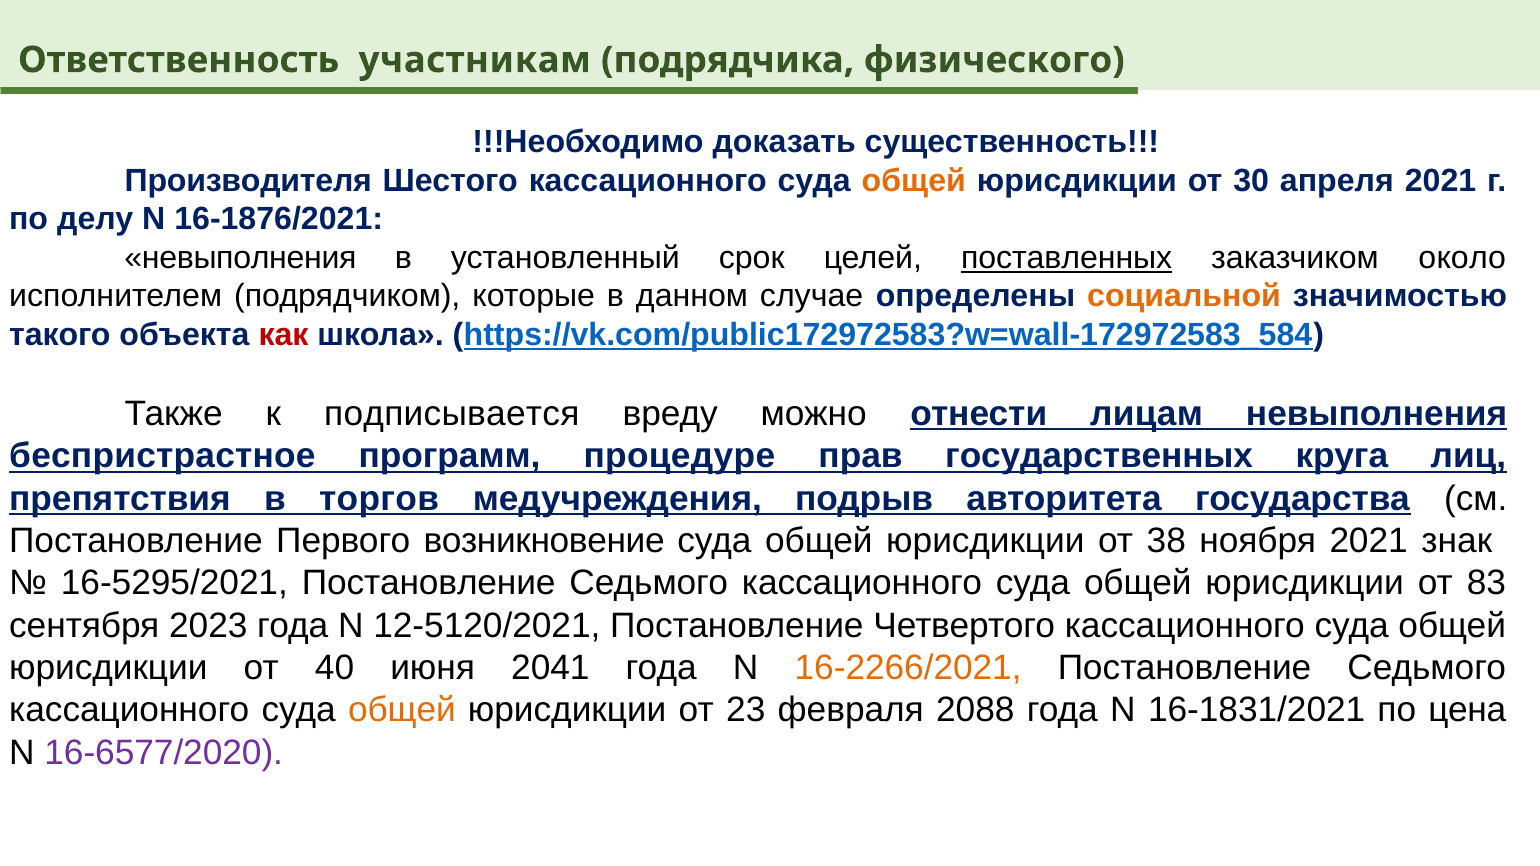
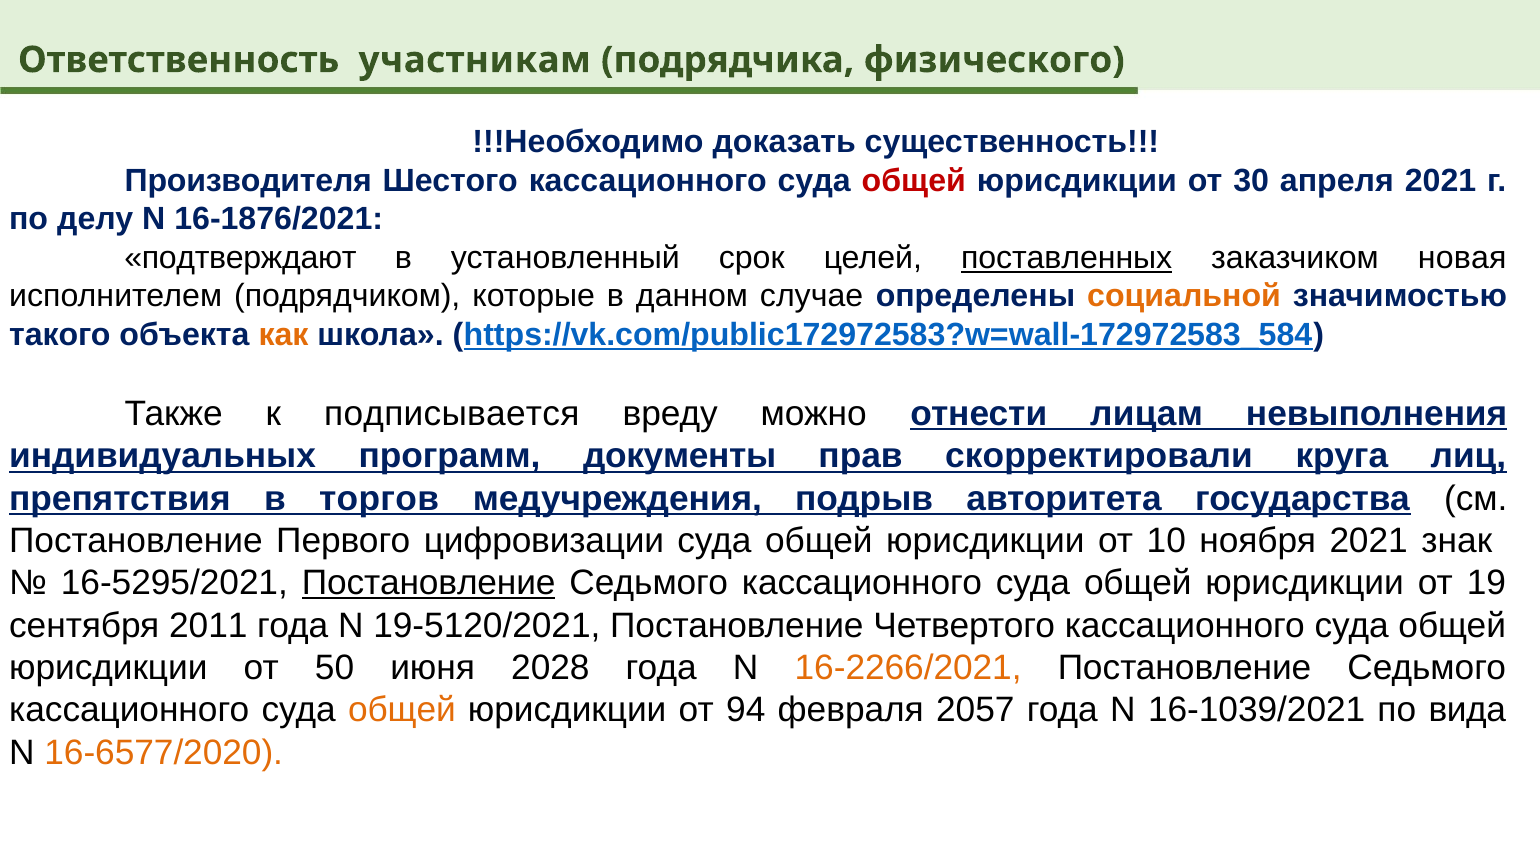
общей at (914, 181) colour: orange -> red
невыполнения at (240, 258): невыполнения -> подтверждают
около: около -> новая
как colour: red -> orange
беспристрастное: беспристрастное -> индивидуальных
процедуре: процедуре -> документы
государственных: государственных -> скорректировали
возникновение: возникновение -> цифровизации
38: 38 -> 10
Постановление at (429, 583) underline: none -> present
83: 83 -> 19
2023: 2023 -> 2011
12-5120/2021: 12-5120/2021 -> 19-5120/2021
40: 40 -> 50
2041: 2041 -> 2028
23: 23 -> 94
2088: 2088 -> 2057
16-1831/2021: 16-1831/2021 -> 16-1039/2021
цена: цена -> вида
16-6577/2020 colour: purple -> orange
